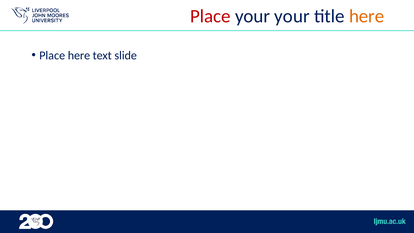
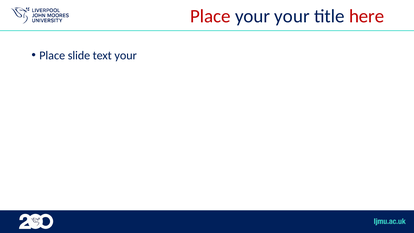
here at (367, 16) colour: orange -> red
Place here: here -> slide
text slide: slide -> your
